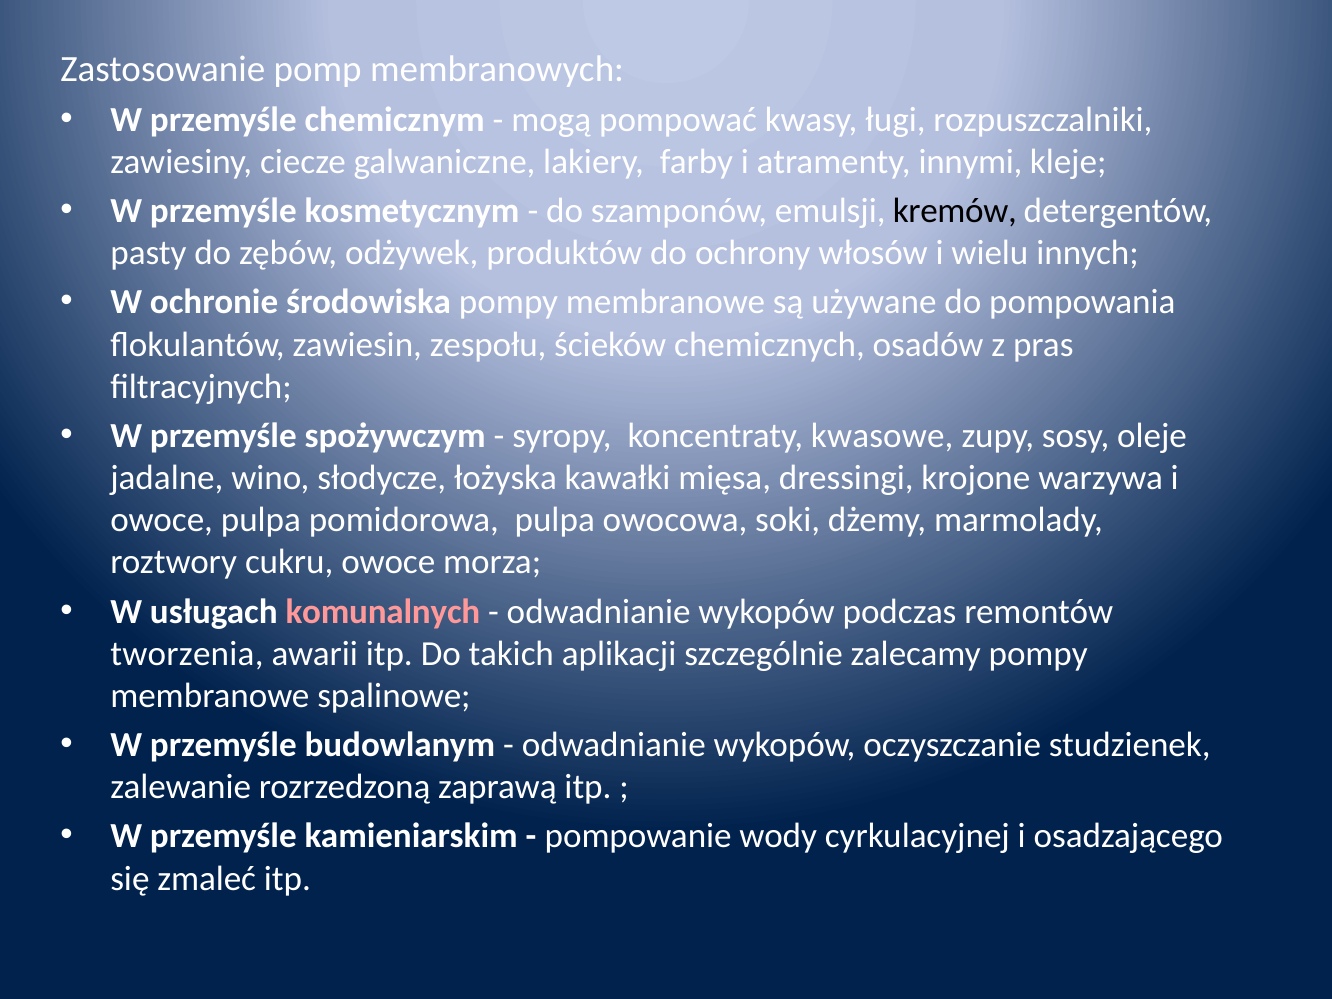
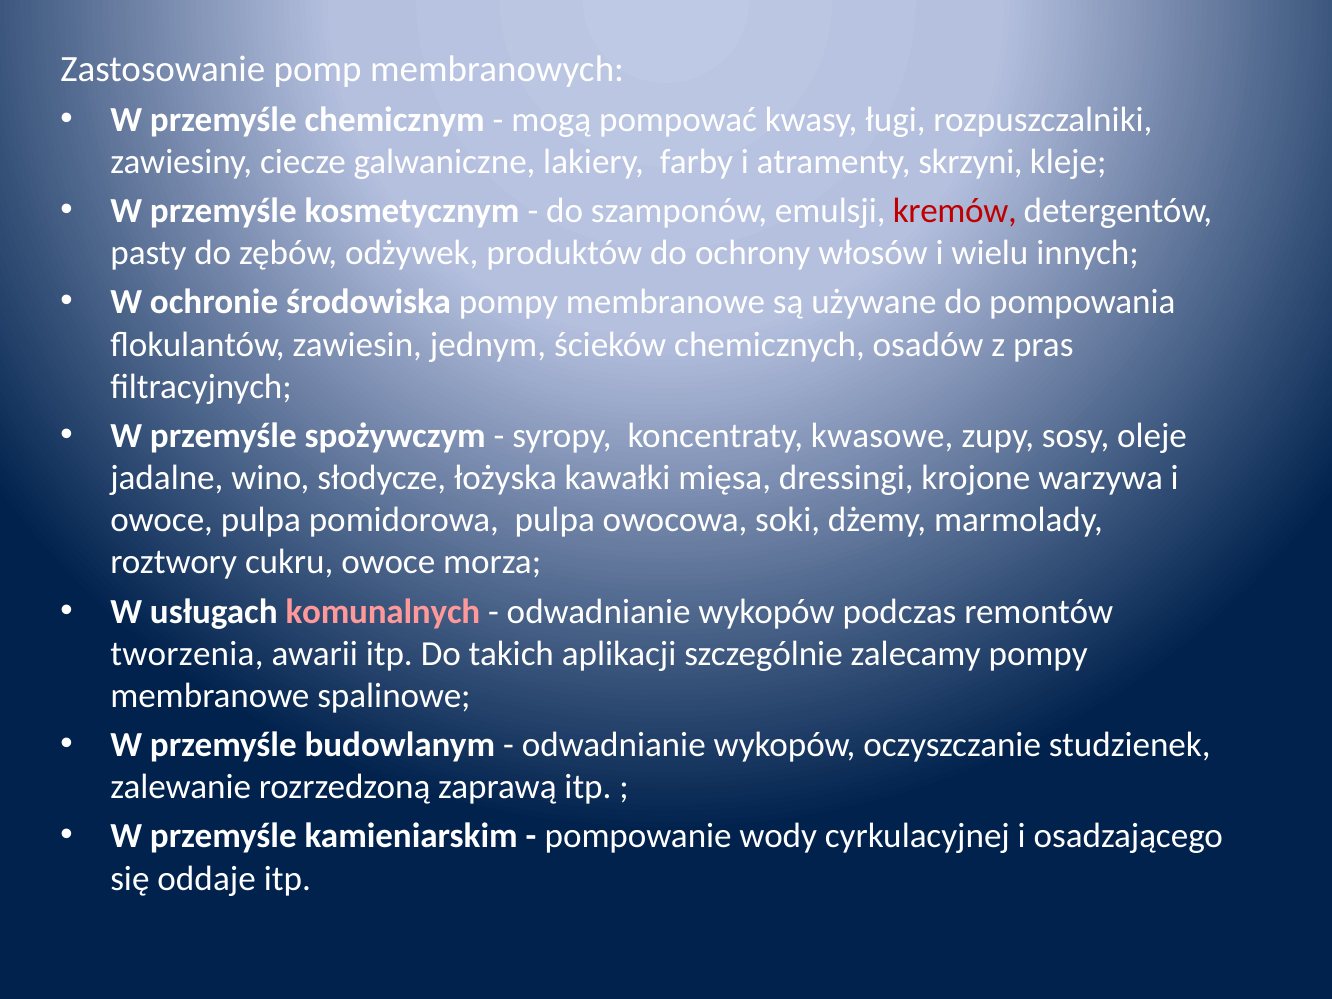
innymi: innymi -> skrzyni
kremów colour: black -> red
zespołu: zespołu -> jednym
zmaleć: zmaleć -> oddaje
